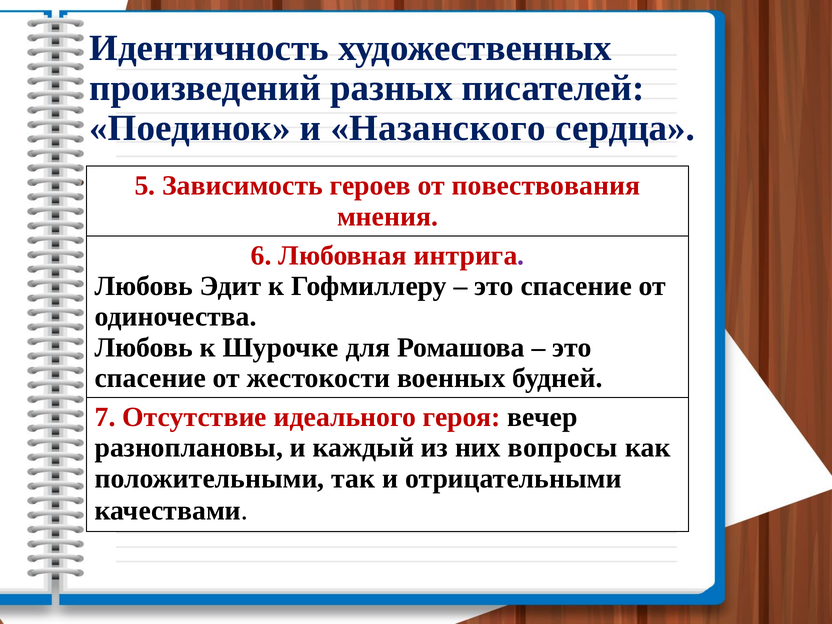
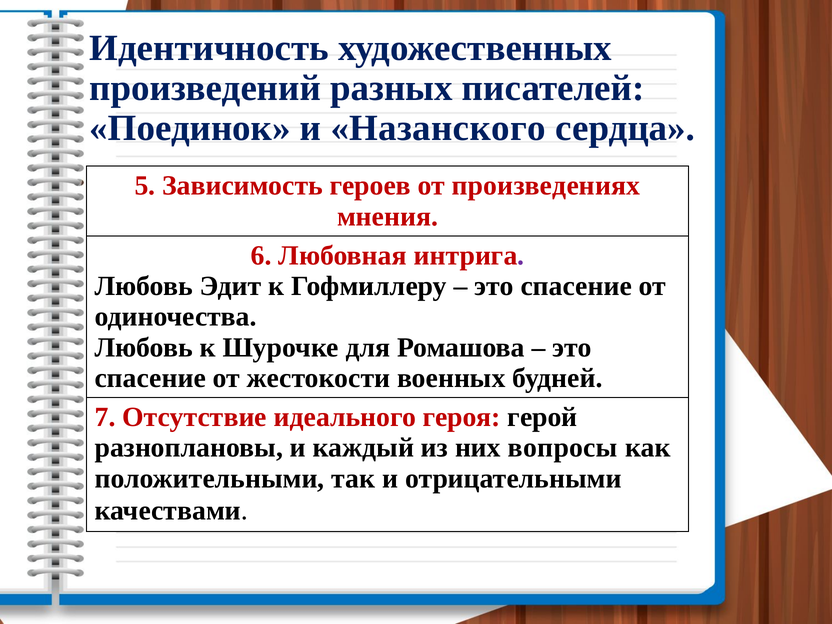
повествования: повествования -> произведениях
вечер: вечер -> герой
